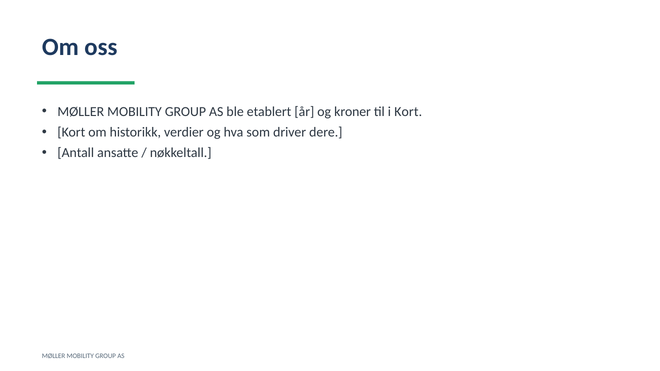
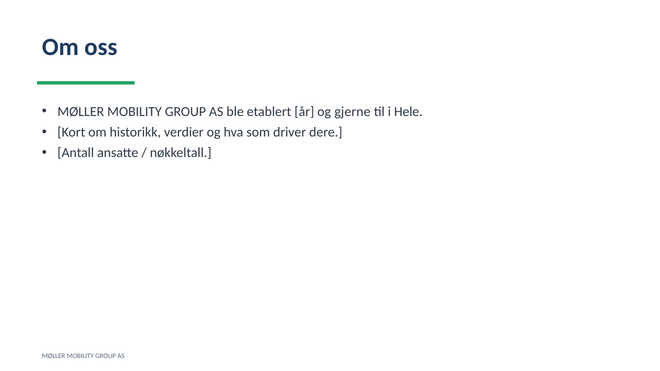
kroner: kroner -> gjerne
i Kort: Kort -> Hele
